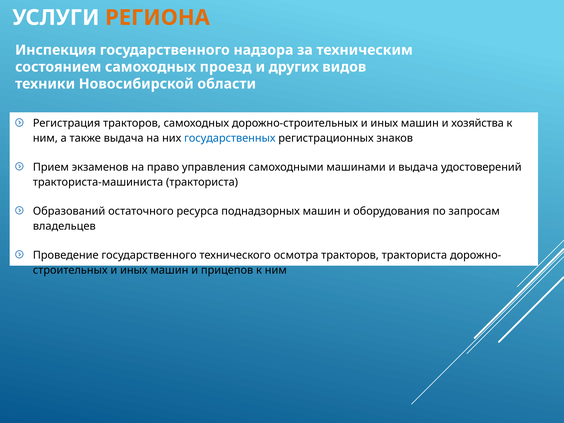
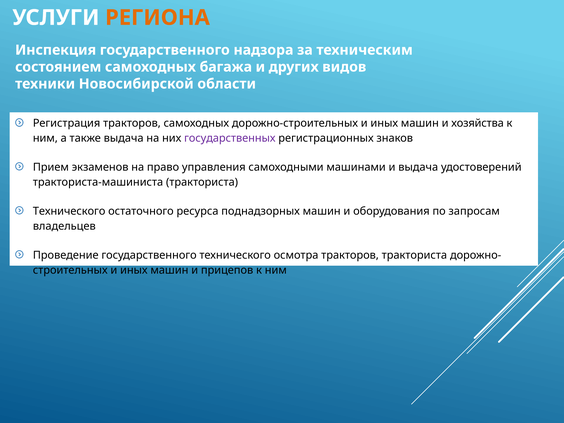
проезд: проезд -> багажа
государственных colour: blue -> purple
Образований at (69, 211): Образований -> Технического
